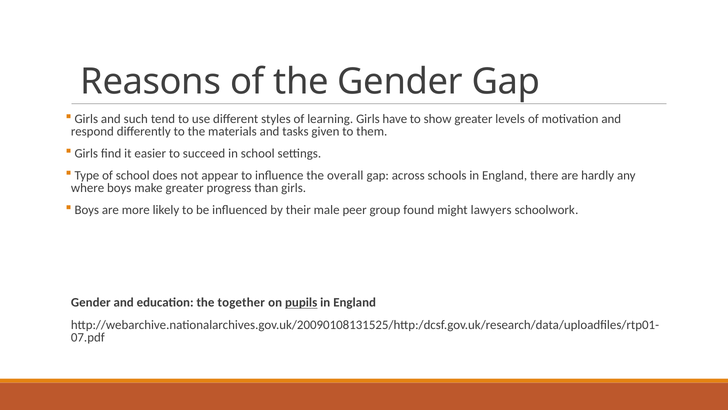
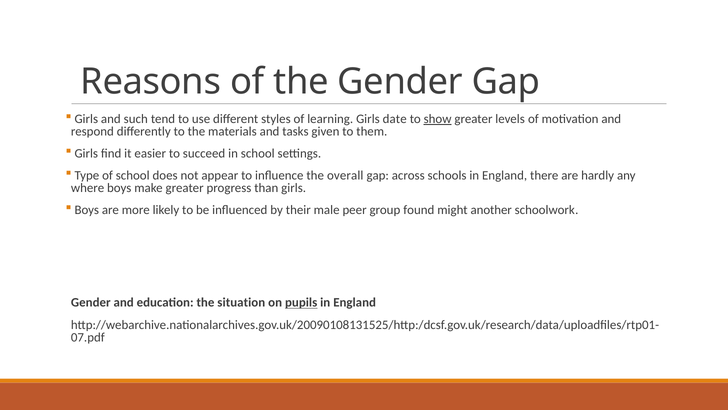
have: have -> date
show underline: none -> present
lawyers: lawyers -> another
together: together -> situation
